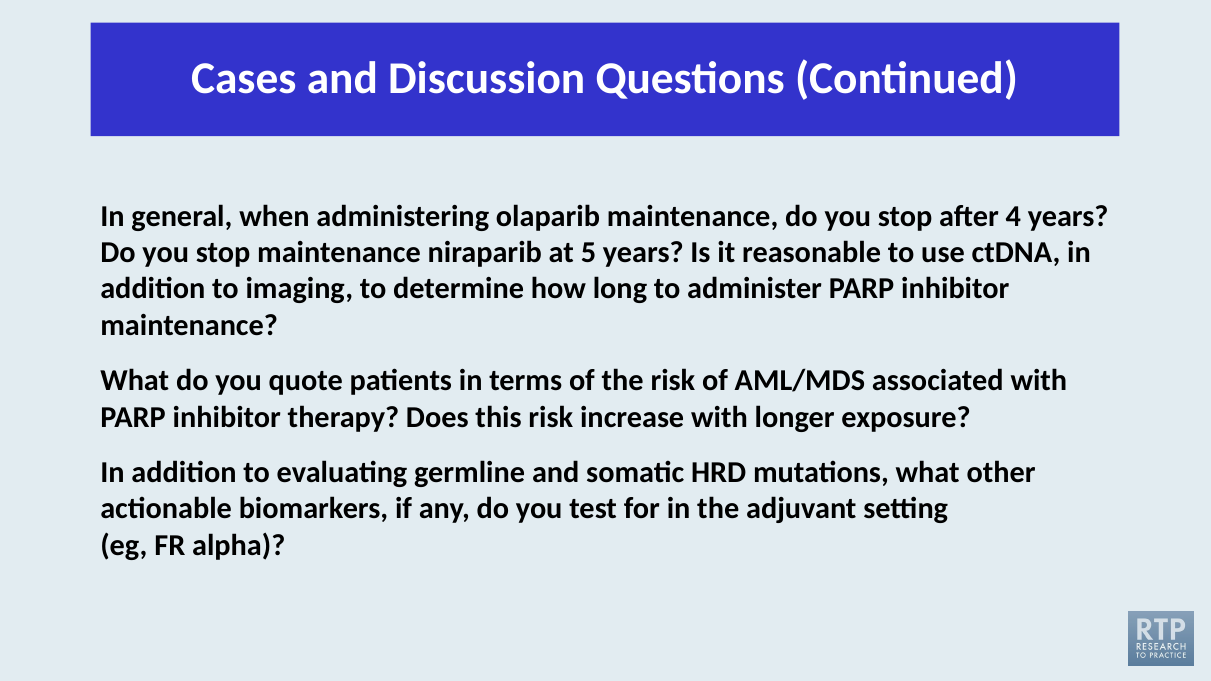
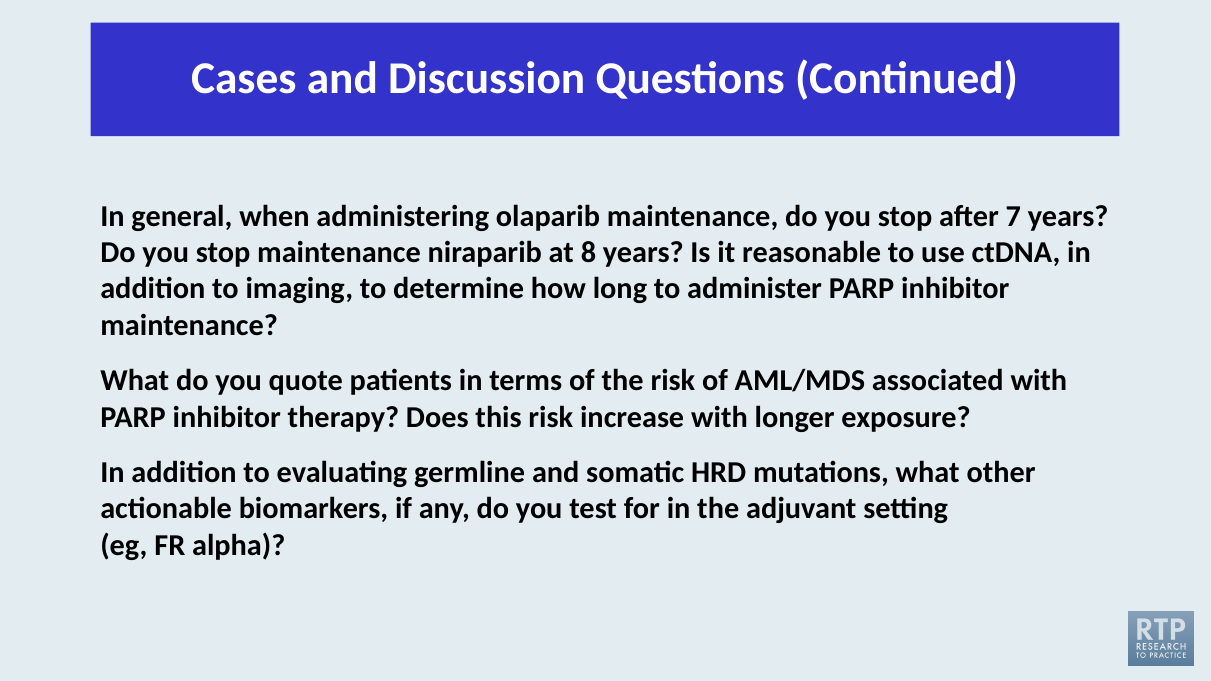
4: 4 -> 7
5: 5 -> 8
